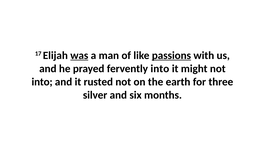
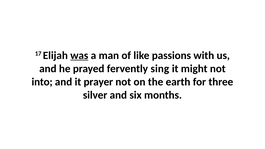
passions underline: present -> none
fervently into: into -> sing
rusted: rusted -> prayer
